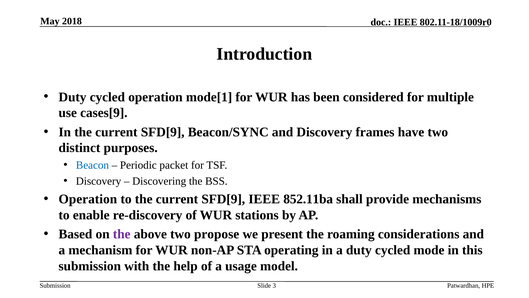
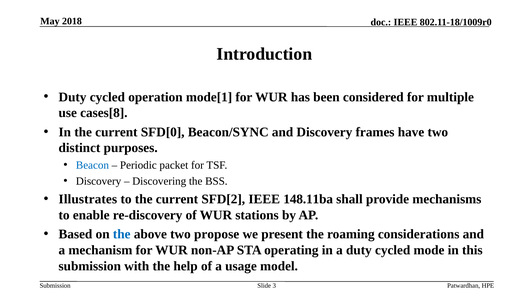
cases[9: cases[9 -> cases[8
In the current SFD[9: SFD[9 -> SFD[0
Operation at (88, 199): Operation -> Illustrates
to the current SFD[9: SFD[9 -> SFD[2
852.11ba: 852.11ba -> 148.11ba
the at (122, 234) colour: purple -> blue
